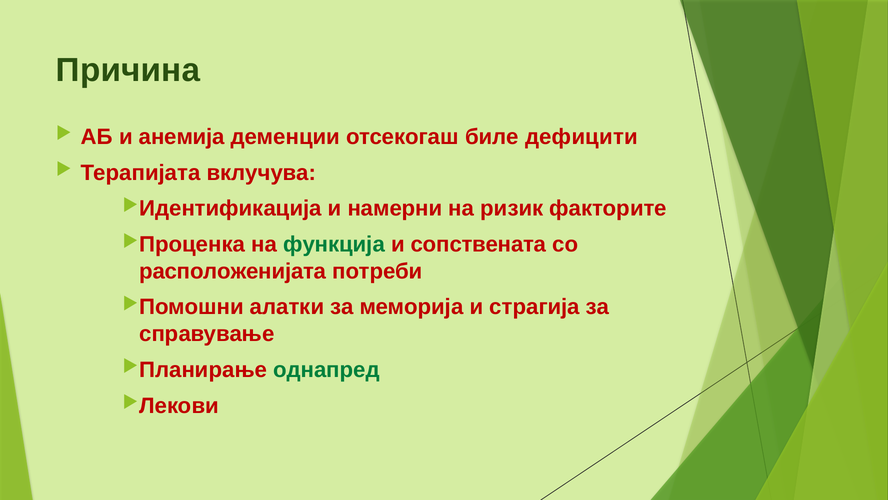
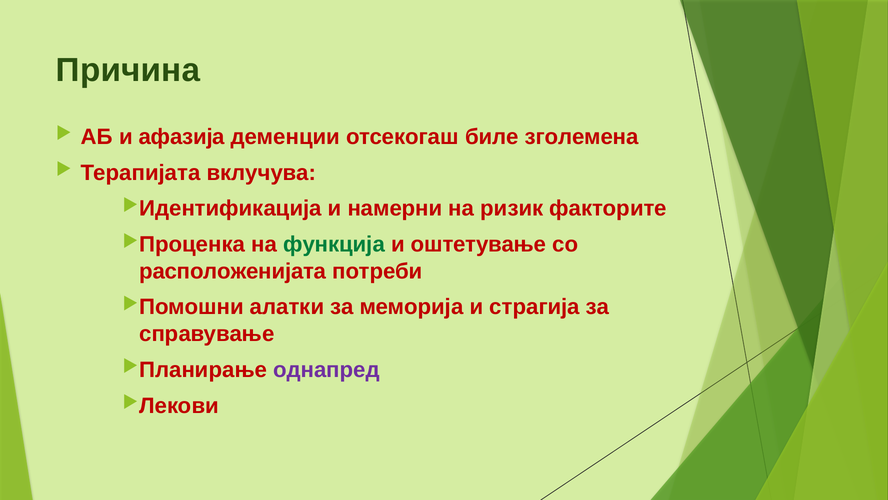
анемија: анемија -> афазија
дефицити: дефицити -> зголемена
сопствената: сопствената -> оштетување
однапред colour: green -> purple
